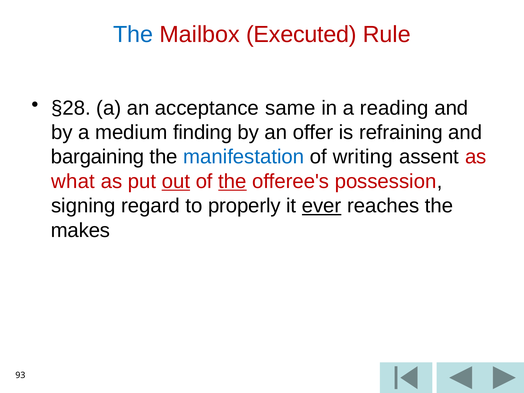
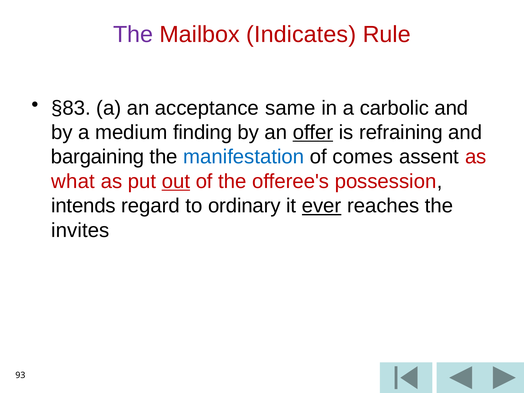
The at (133, 34) colour: blue -> purple
Executed: Executed -> Indicates
§28: §28 -> §83
reading: reading -> carbolic
offer underline: none -> present
writing: writing -> comes
the at (232, 181) underline: present -> none
signing: signing -> intends
properly: properly -> ordinary
makes: makes -> invites
